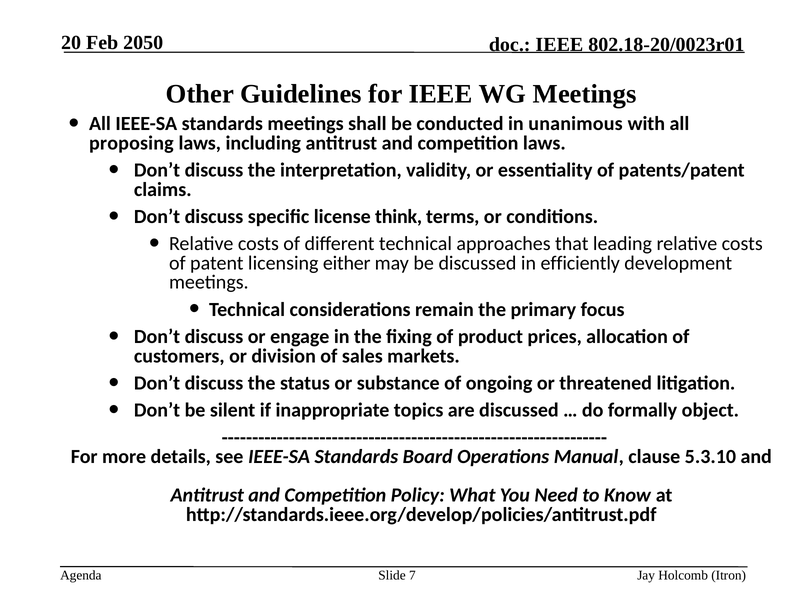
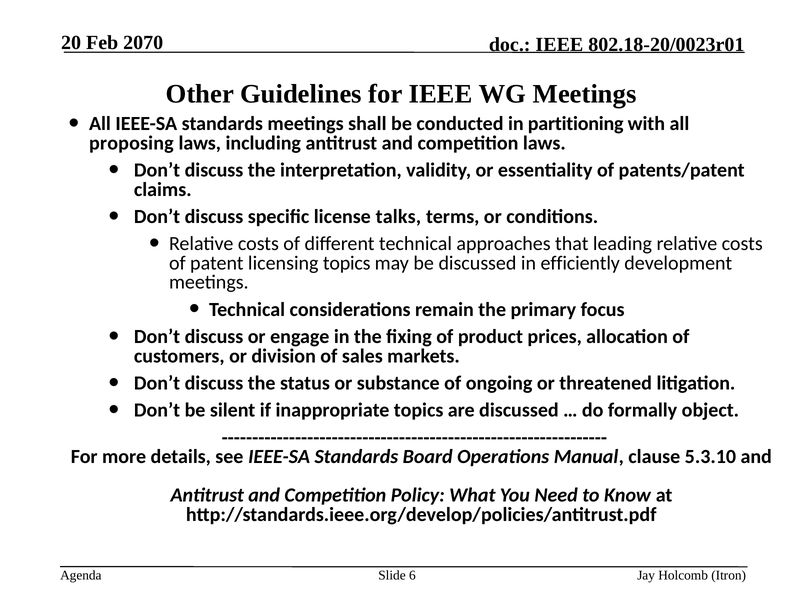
2050: 2050 -> 2070
unanimous: unanimous -> partitioning
think: think -> talks
licensing either: either -> topics
7: 7 -> 6
